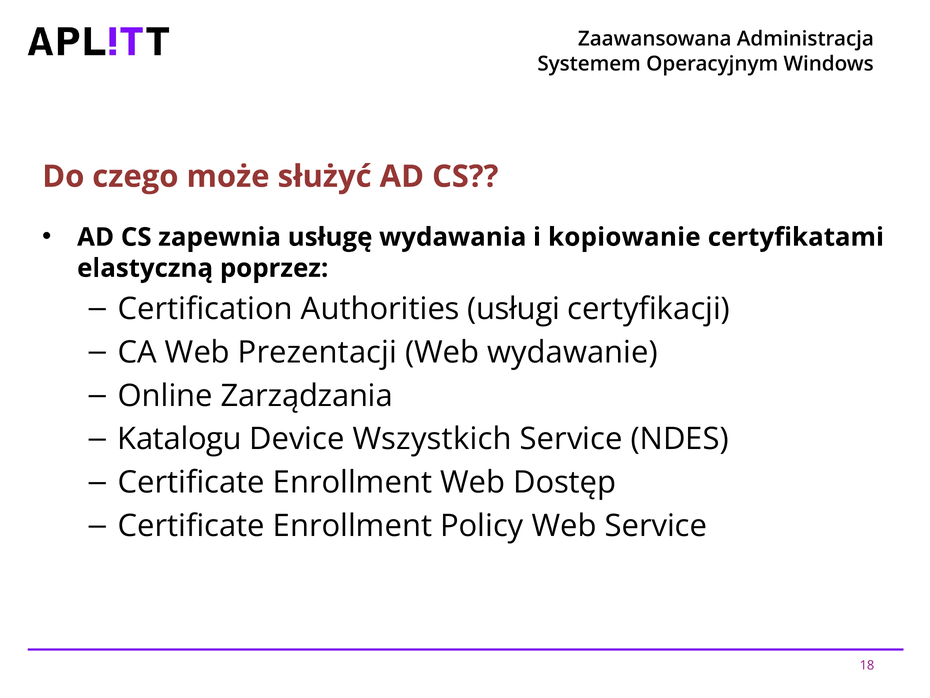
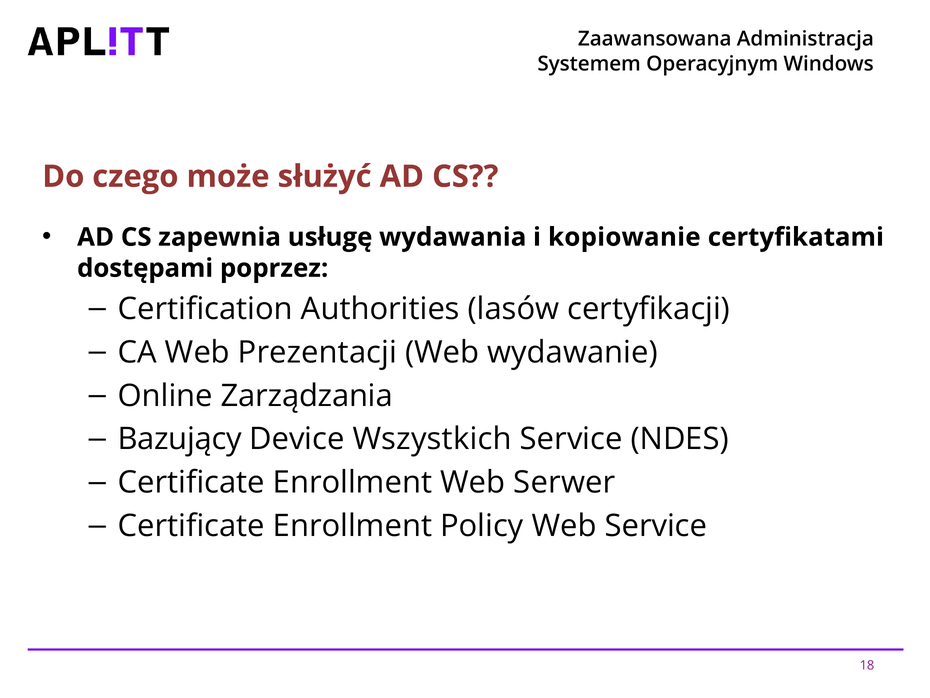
elastyczną: elastyczną -> dostępami
usługi: usługi -> lasów
Katalogu: Katalogu -> Bazujący
Dostęp: Dostęp -> Serwer
